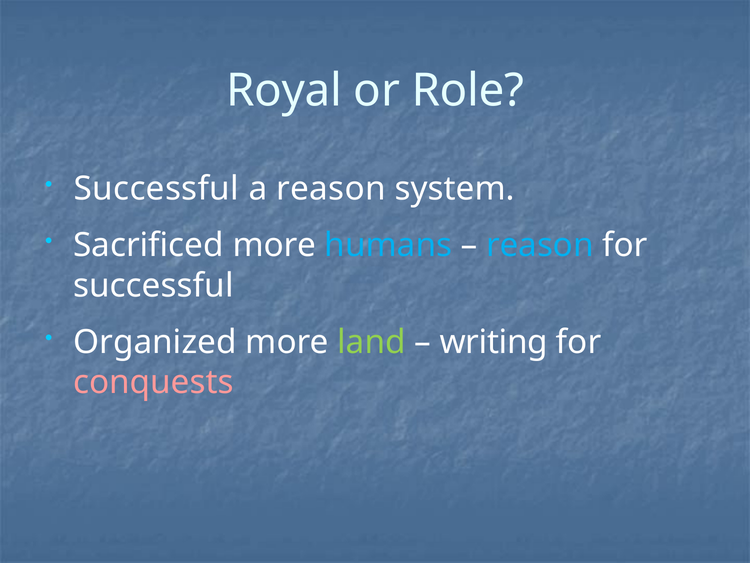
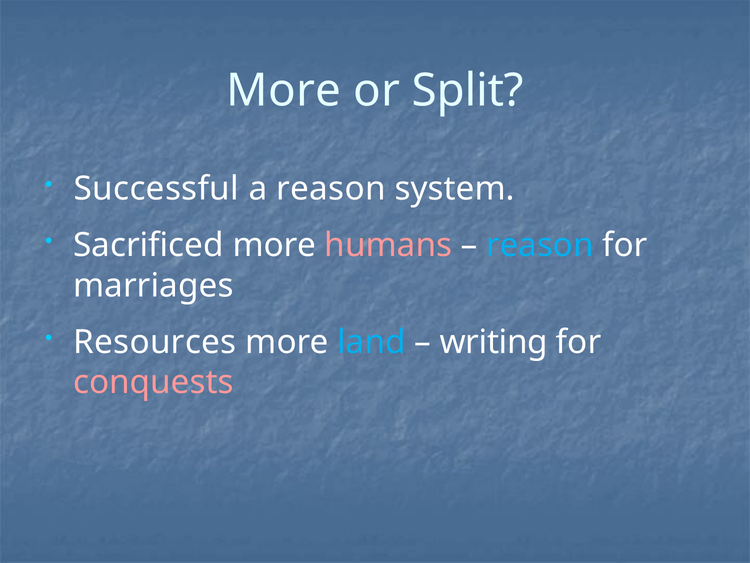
Royal at (284, 91): Royal -> More
Role: Role -> Split
humans colour: light blue -> pink
successful at (153, 285): successful -> marriages
Organized: Organized -> Resources
land colour: light green -> light blue
